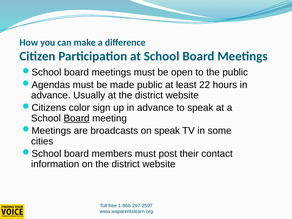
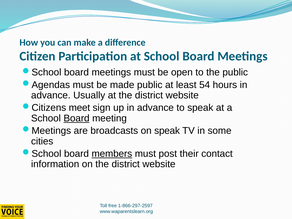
22: 22 -> 54
color: color -> meet
members underline: none -> present
